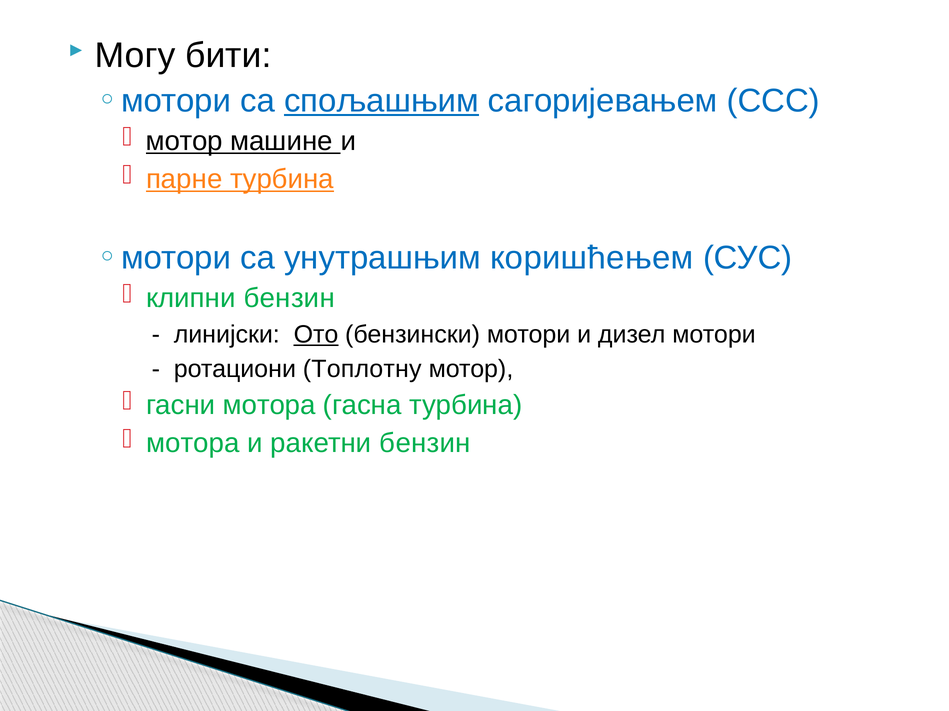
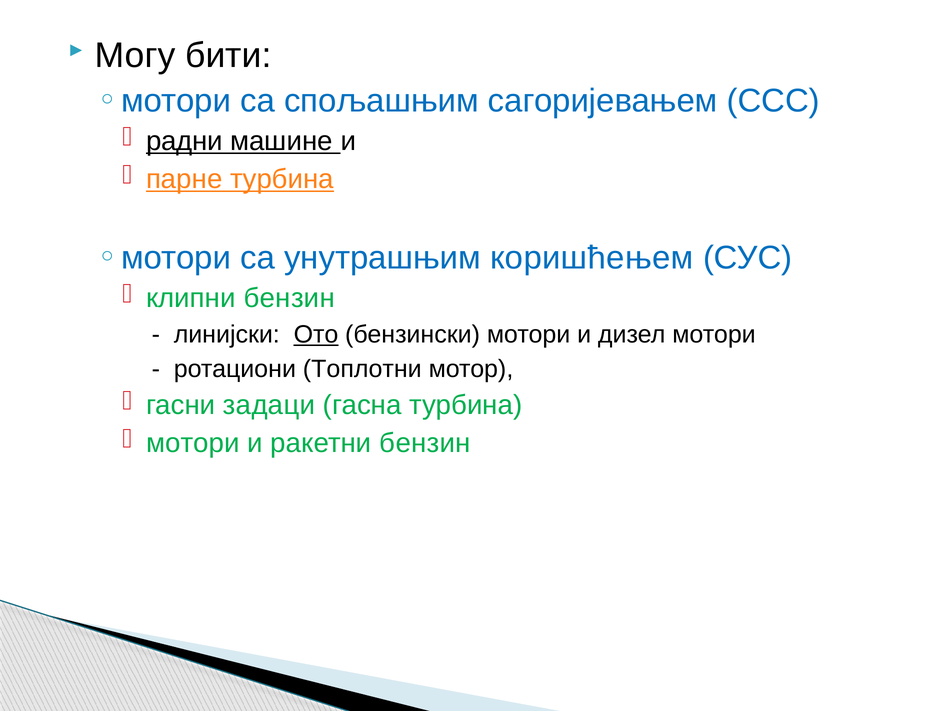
спољашњим underline: present -> none
мотор at (184, 141): мотор -> радни
Топлотну: Топлотну -> Топлотни
гасни мотора: мотора -> задаци
мотора at (193, 444): мотора -> мотори
